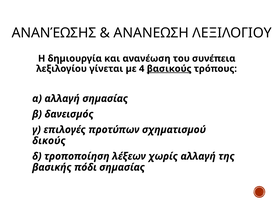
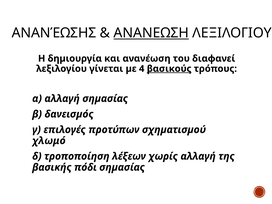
ΑΝΑΝΕΩΣΗ underline: none -> present
συνέπεια: συνέπεια -> διαφανεί
δικούς: δικούς -> χλωμό
